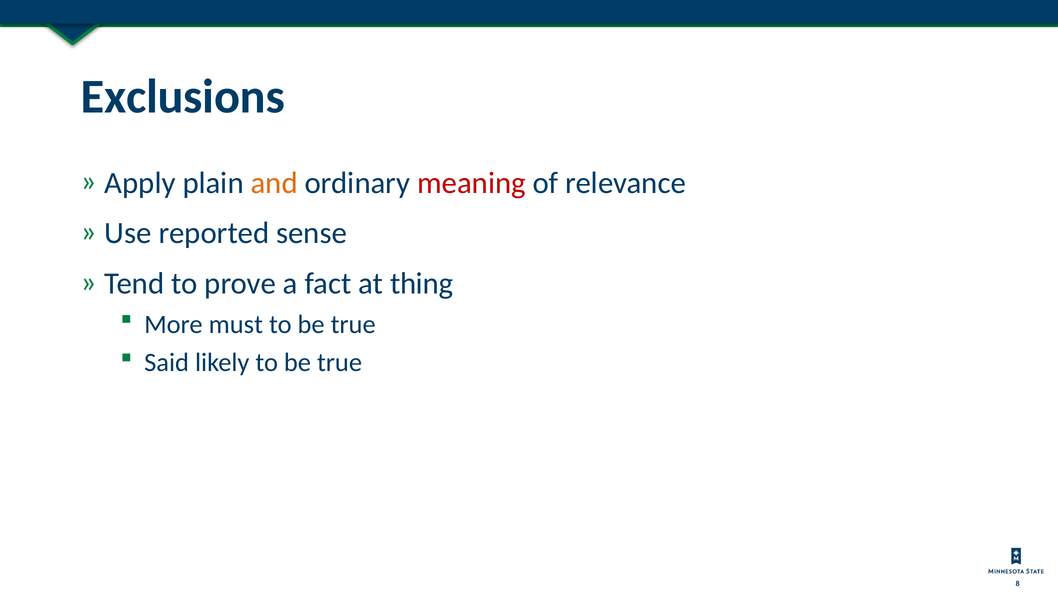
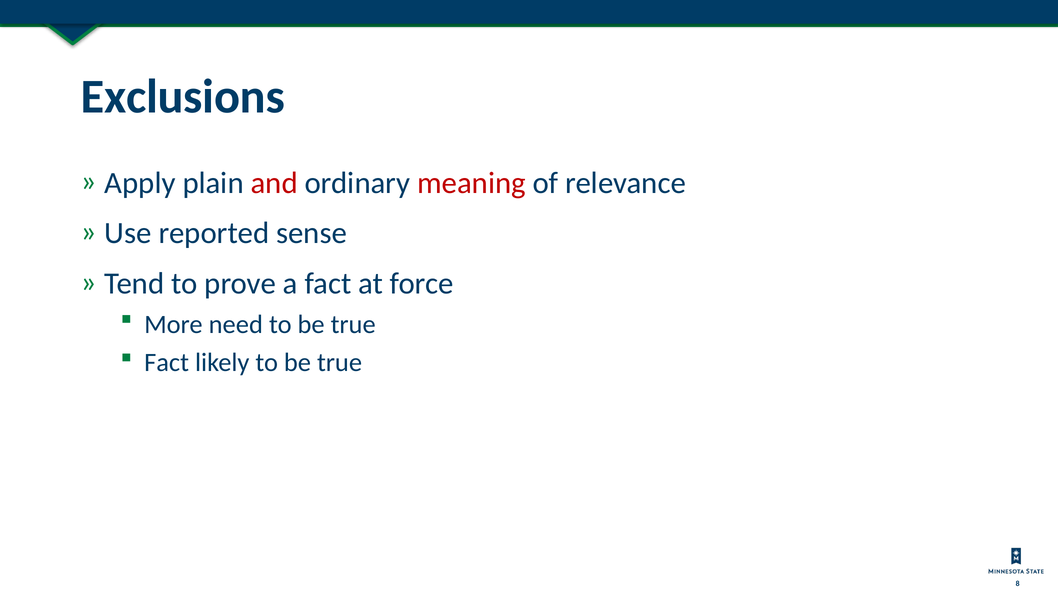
and colour: orange -> red
thing: thing -> force
must: must -> need
Said at (167, 363): Said -> Fact
